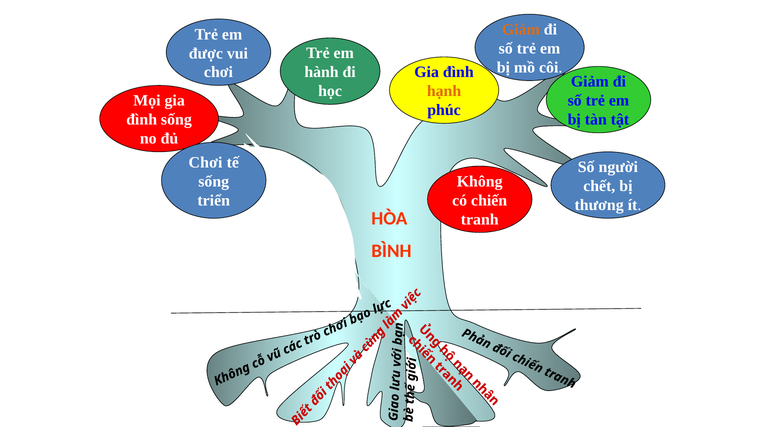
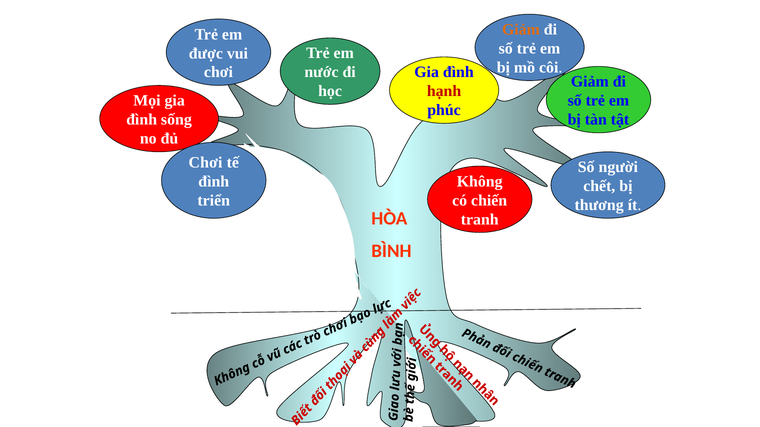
hành: hành -> nước
hạnh colour: orange -> red
sống at (214, 182): sống -> đình
